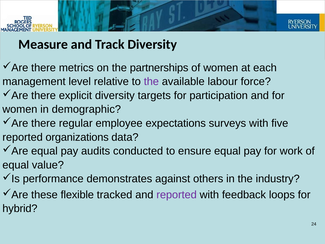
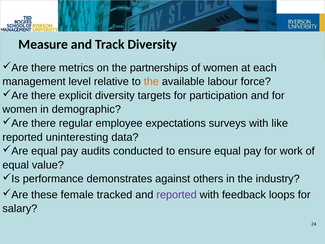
the at (151, 81) colour: purple -> orange
five: five -> like
organizations: organizations -> uninteresting
flexible: flexible -> female
hybrid: hybrid -> salary
